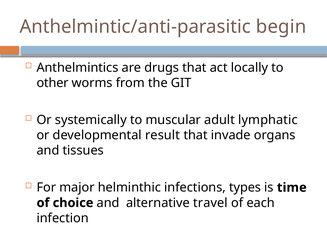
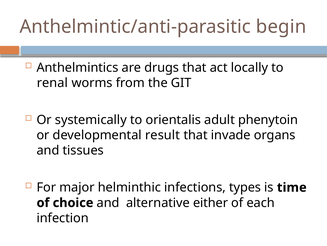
other: other -> renal
muscular: muscular -> orientalis
lymphatic: lymphatic -> phenytoin
travel: travel -> either
